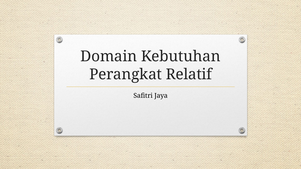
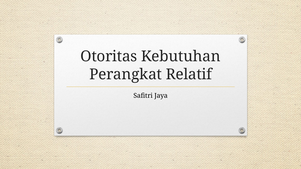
Domain: Domain -> Otoritas
